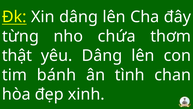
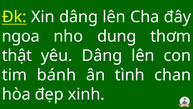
từng: từng -> ngoa
chứa: chứa -> dung
